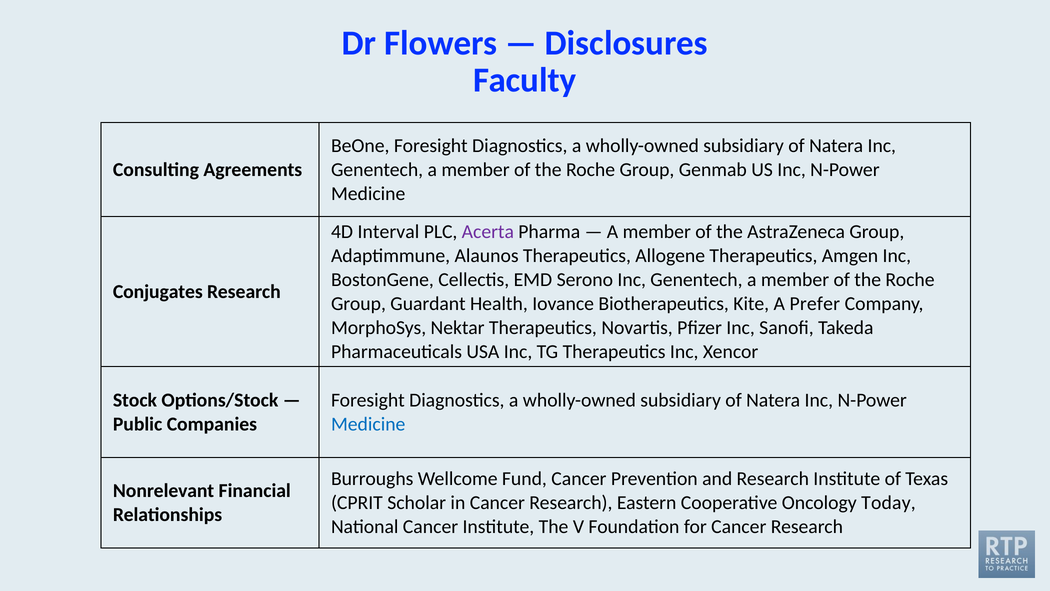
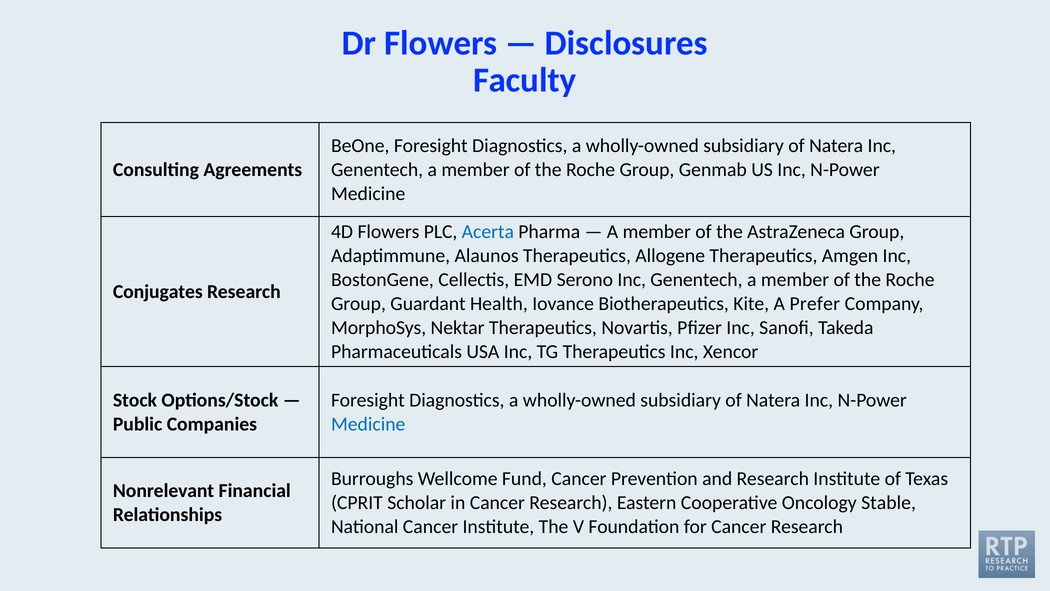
4D Interval: Interval -> Flowers
Acerta colour: purple -> blue
Today: Today -> Stable
